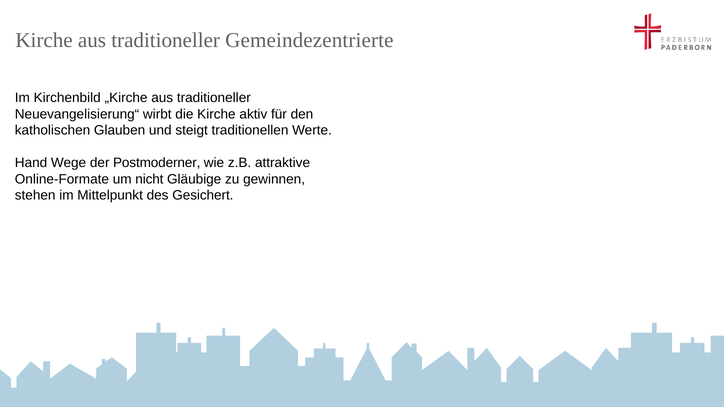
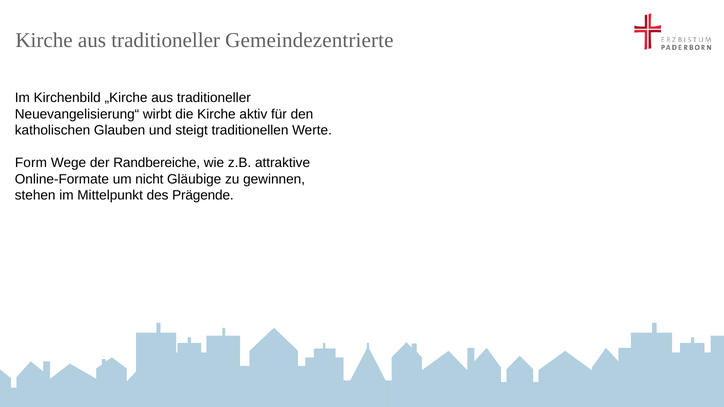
Hand: Hand -> Form
Postmoderner: Postmoderner -> Randbereiche
Gesichert: Gesichert -> Prägende
